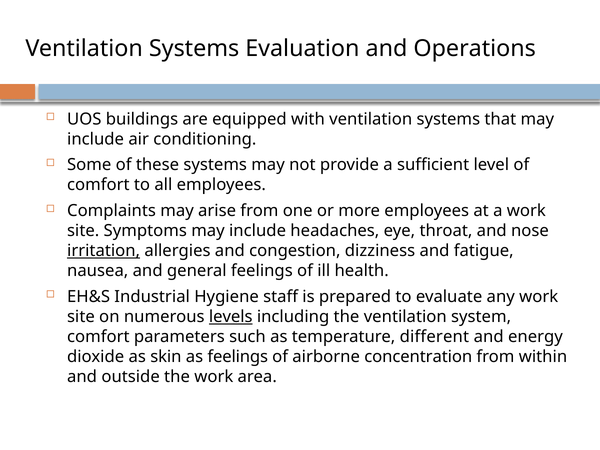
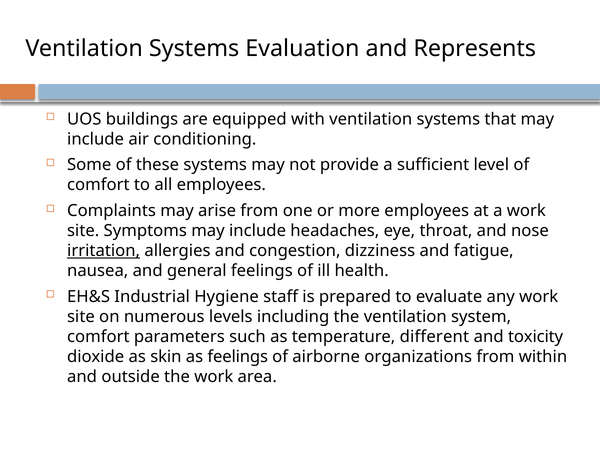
Operations: Operations -> Represents
levels underline: present -> none
energy: energy -> toxicity
concentration: concentration -> organizations
